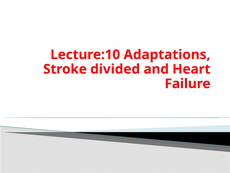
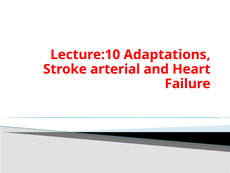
divided: divided -> arterial
